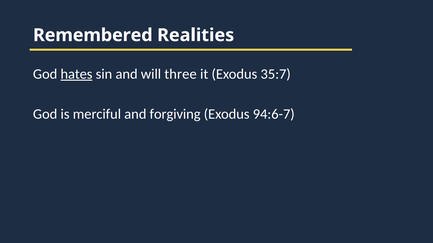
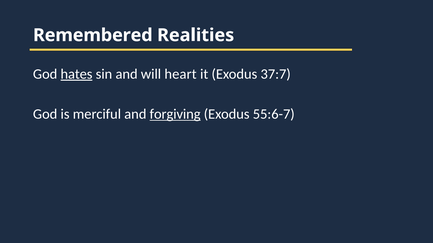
three: three -> heart
35:7: 35:7 -> 37:7
forgiving underline: none -> present
94:6-7: 94:6-7 -> 55:6-7
